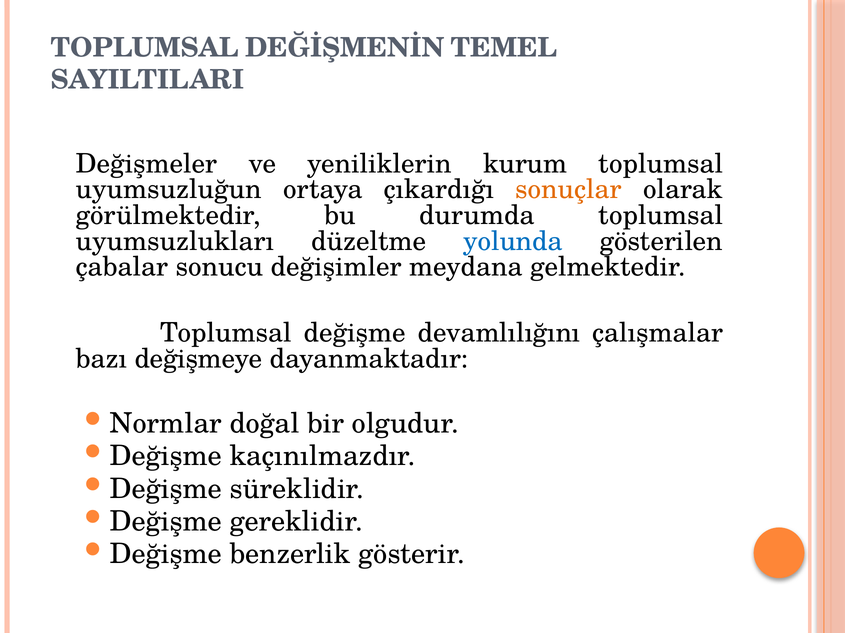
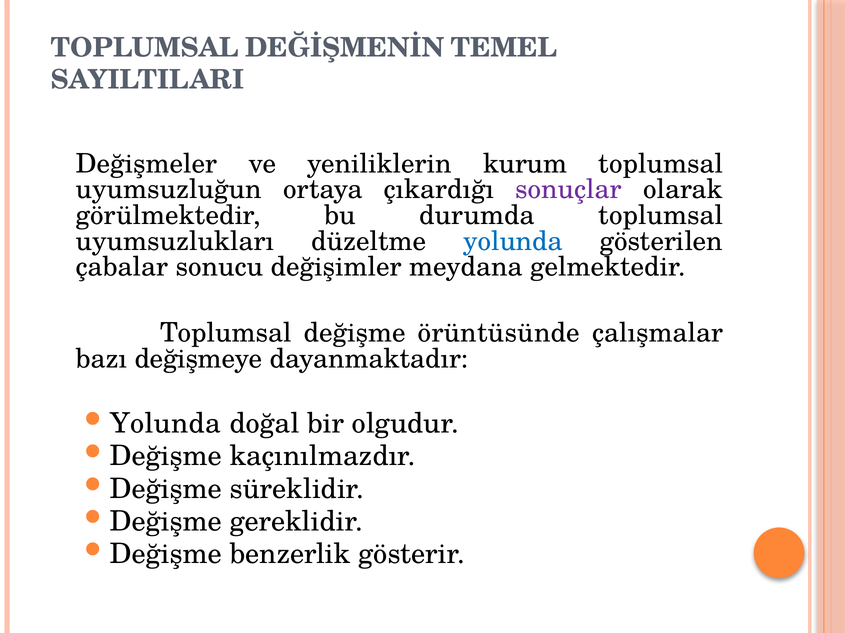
sonuçlar colour: orange -> purple
devamlılığını: devamlılığını -> örüntüsünde
Normlar at (166, 424): Normlar -> Yolunda
